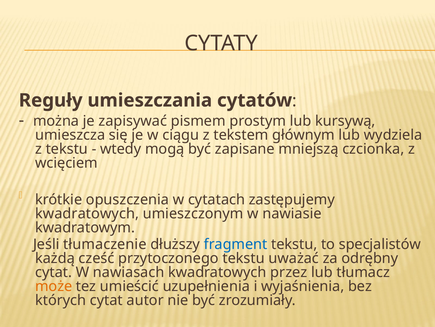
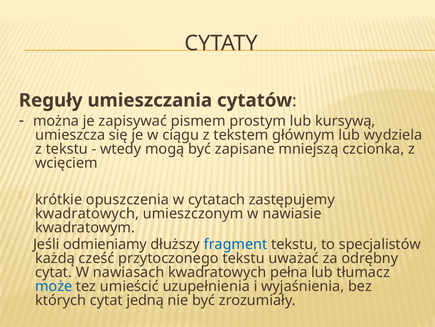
tłumaczenie: tłumaczenie -> odmieniamy
przez: przez -> pełna
może colour: orange -> blue
autor: autor -> jedną
